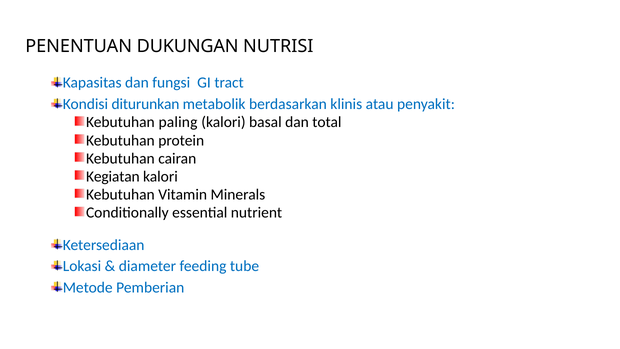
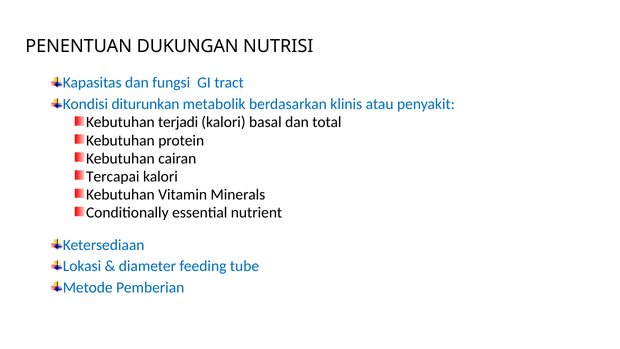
paling: paling -> terjadi
Kegiatan: Kegiatan -> Tercapai
